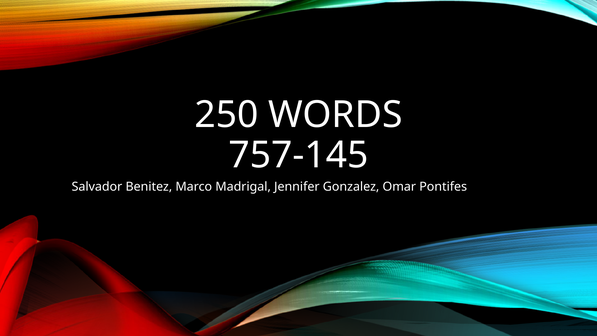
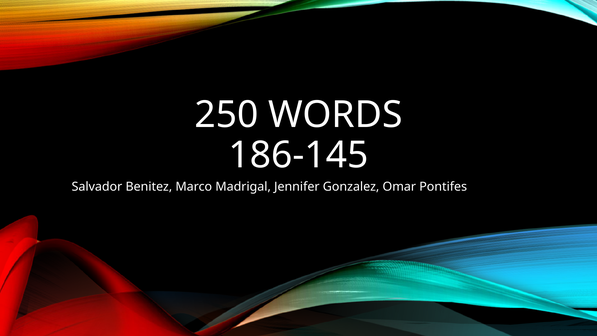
757-145: 757-145 -> 186-145
